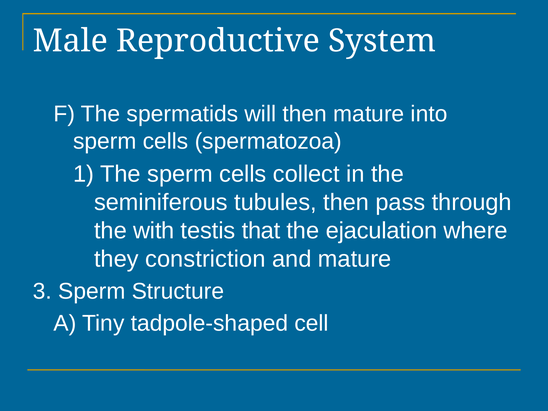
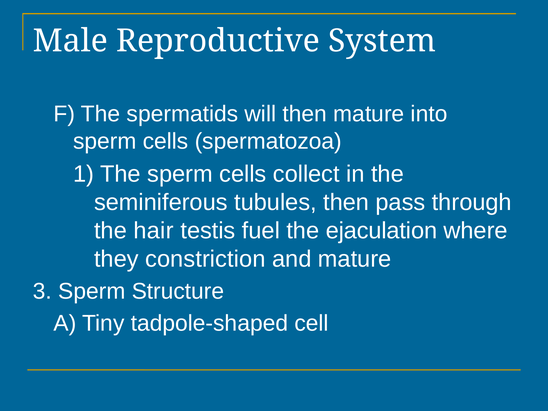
with: with -> hair
that: that -> fuel
